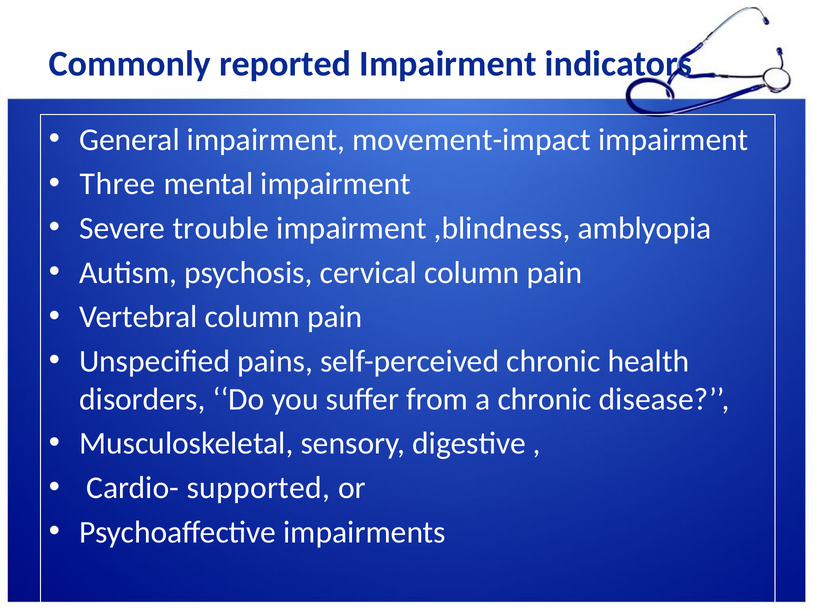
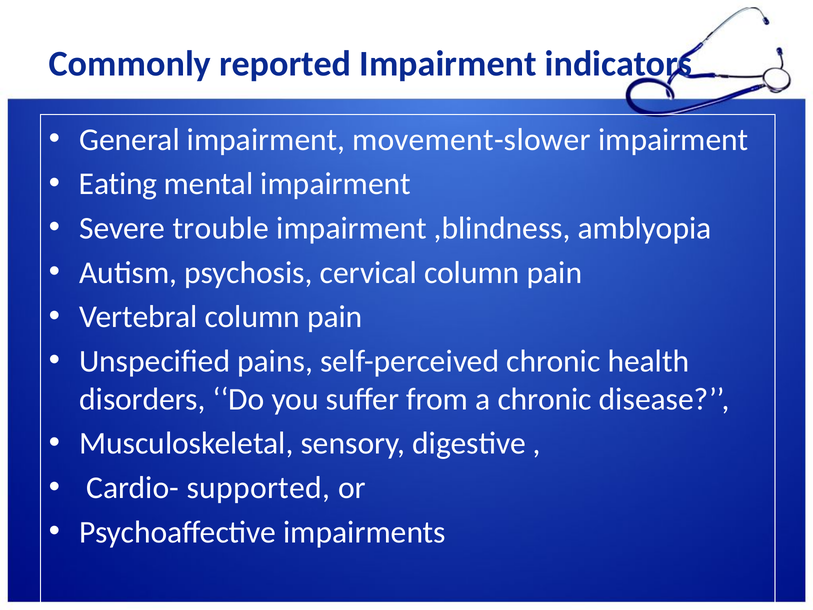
movement-impact: movement-impact -> movement-slower
Three: Three -> Eating
